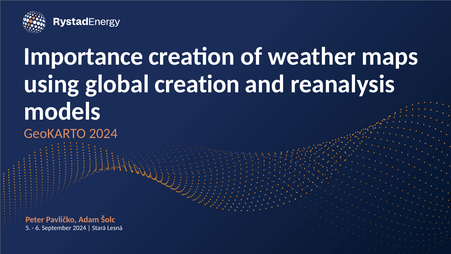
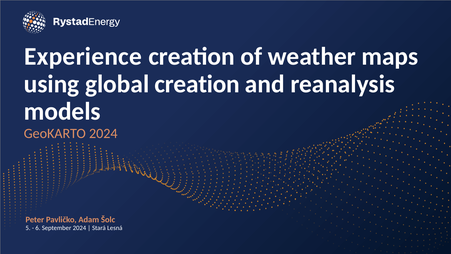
Importance: Importance -> Experience
